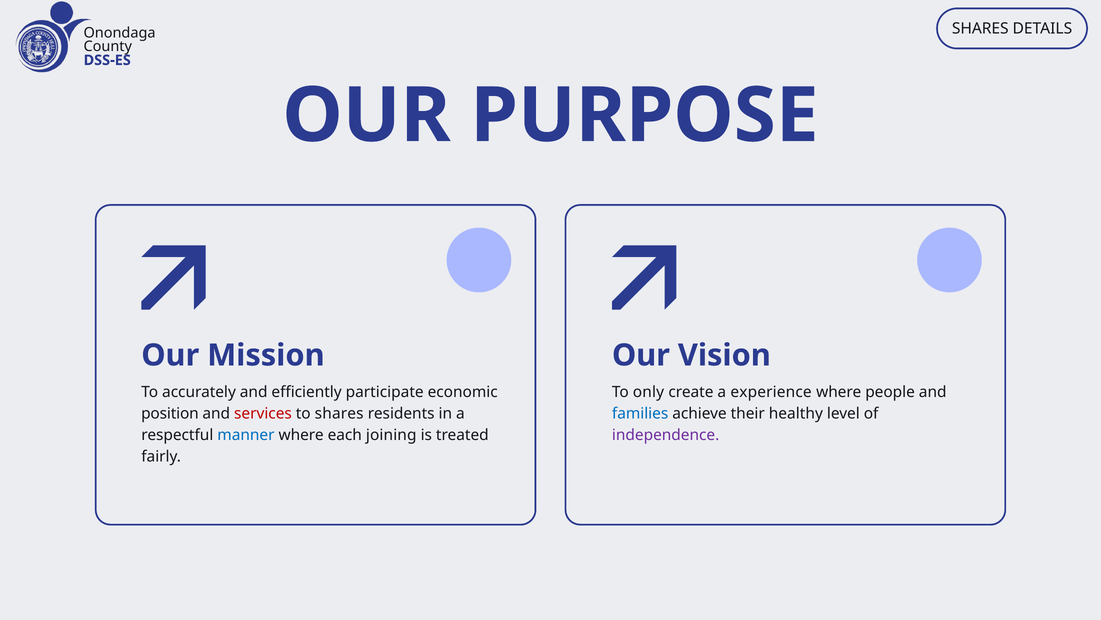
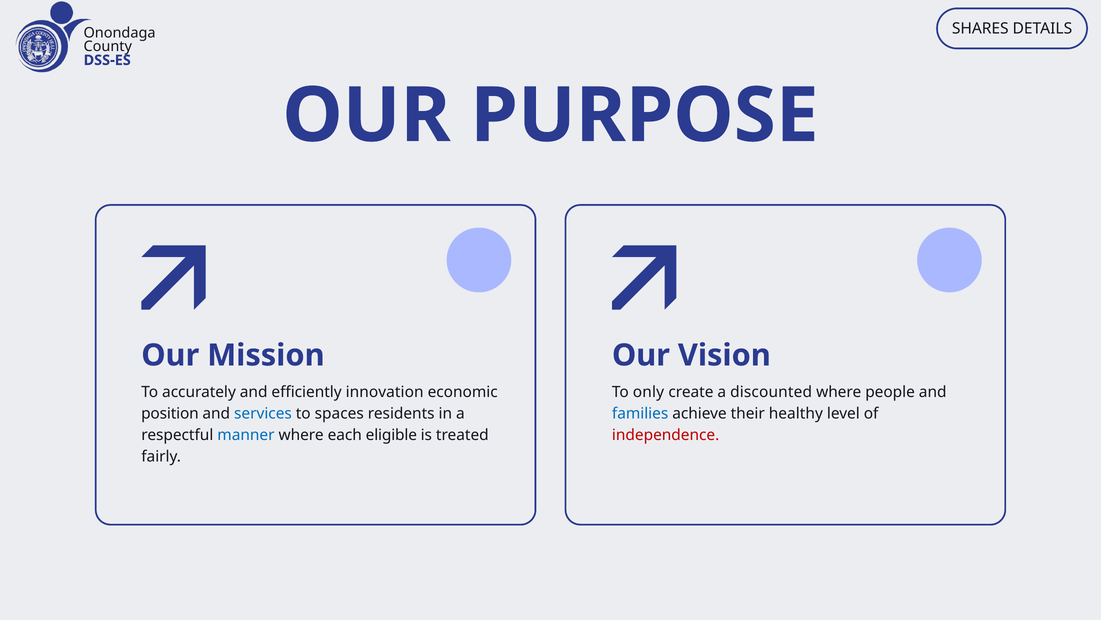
participate: participate -> innovation
experience: experience -> discounted
services colour: red -> blue
to shares: shares -> spaces
joining: joining -> eligible
independence colour: purple -> red
